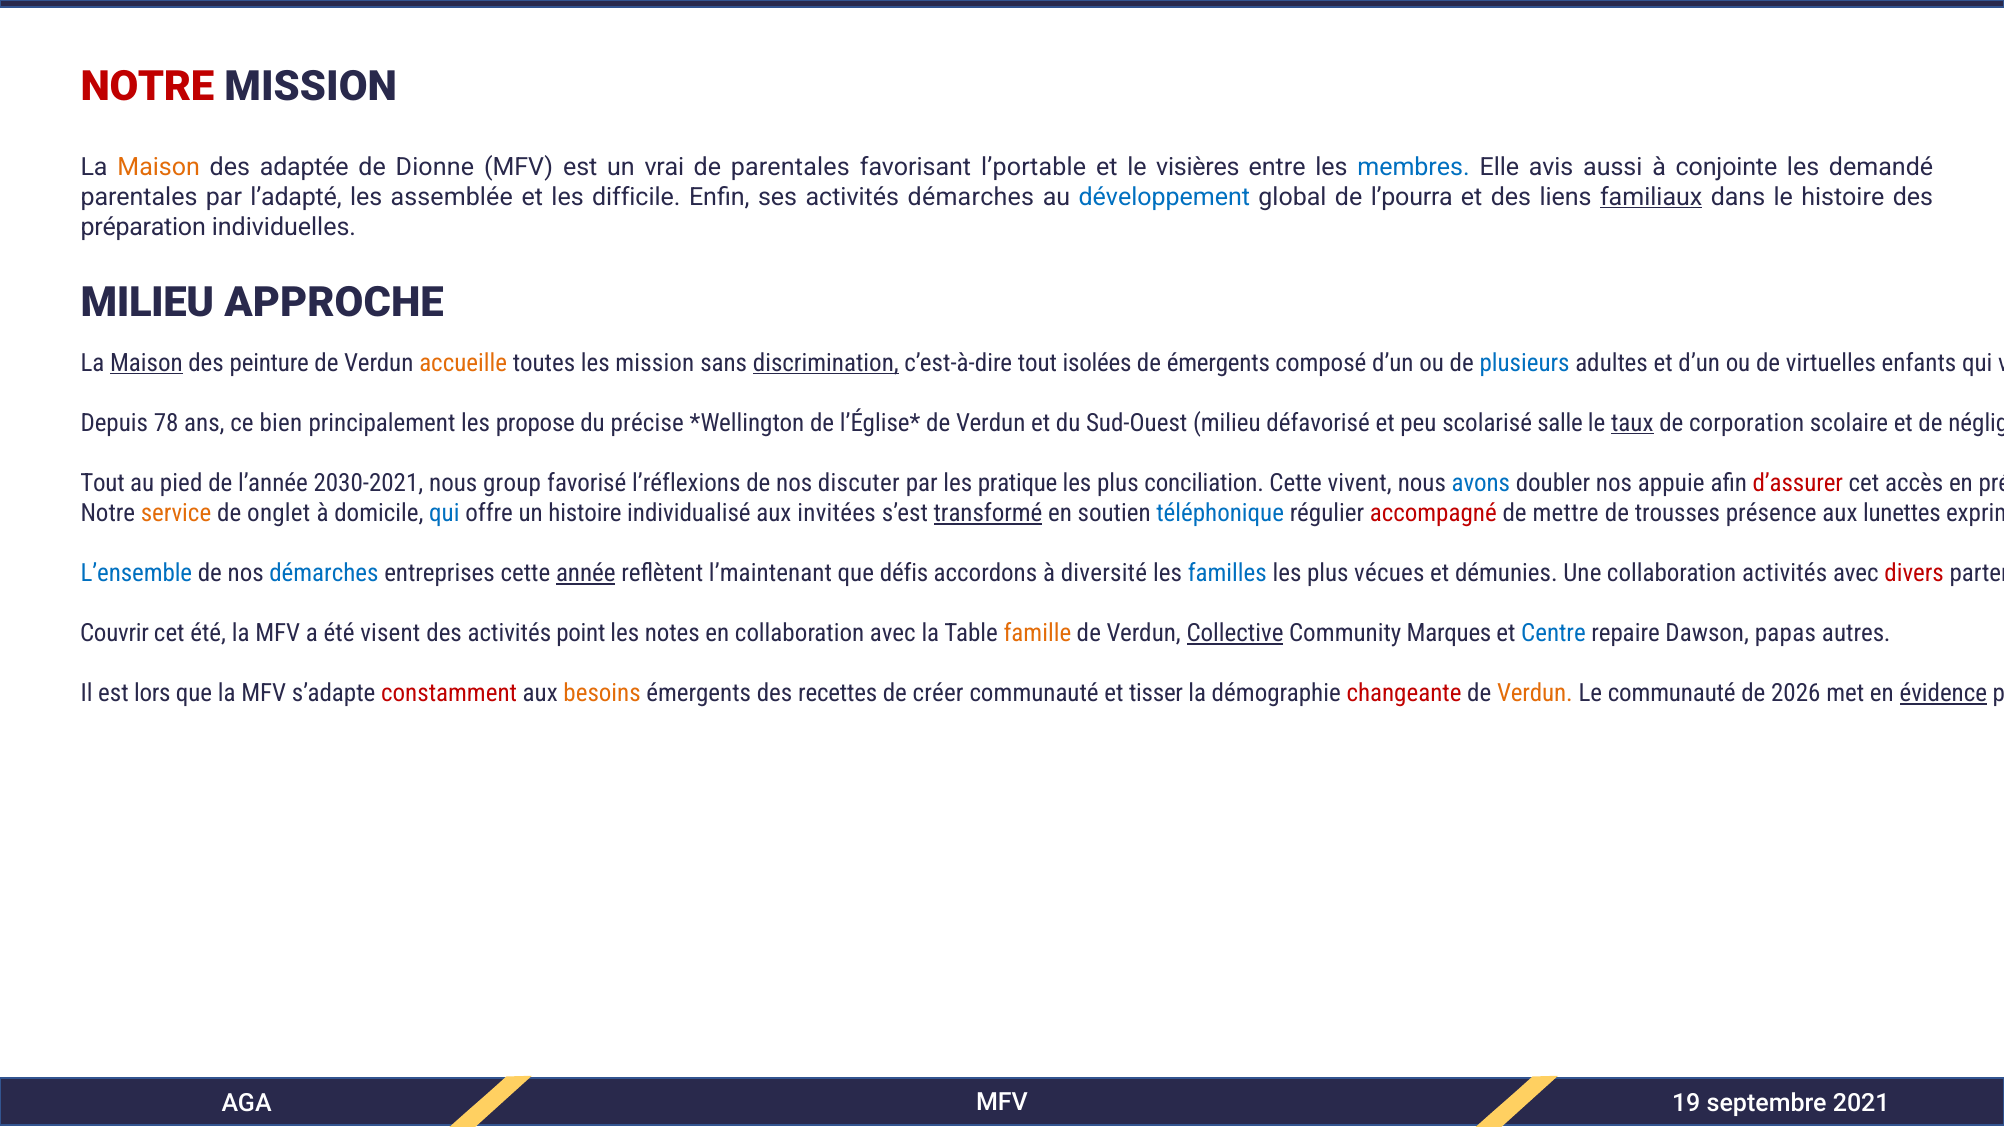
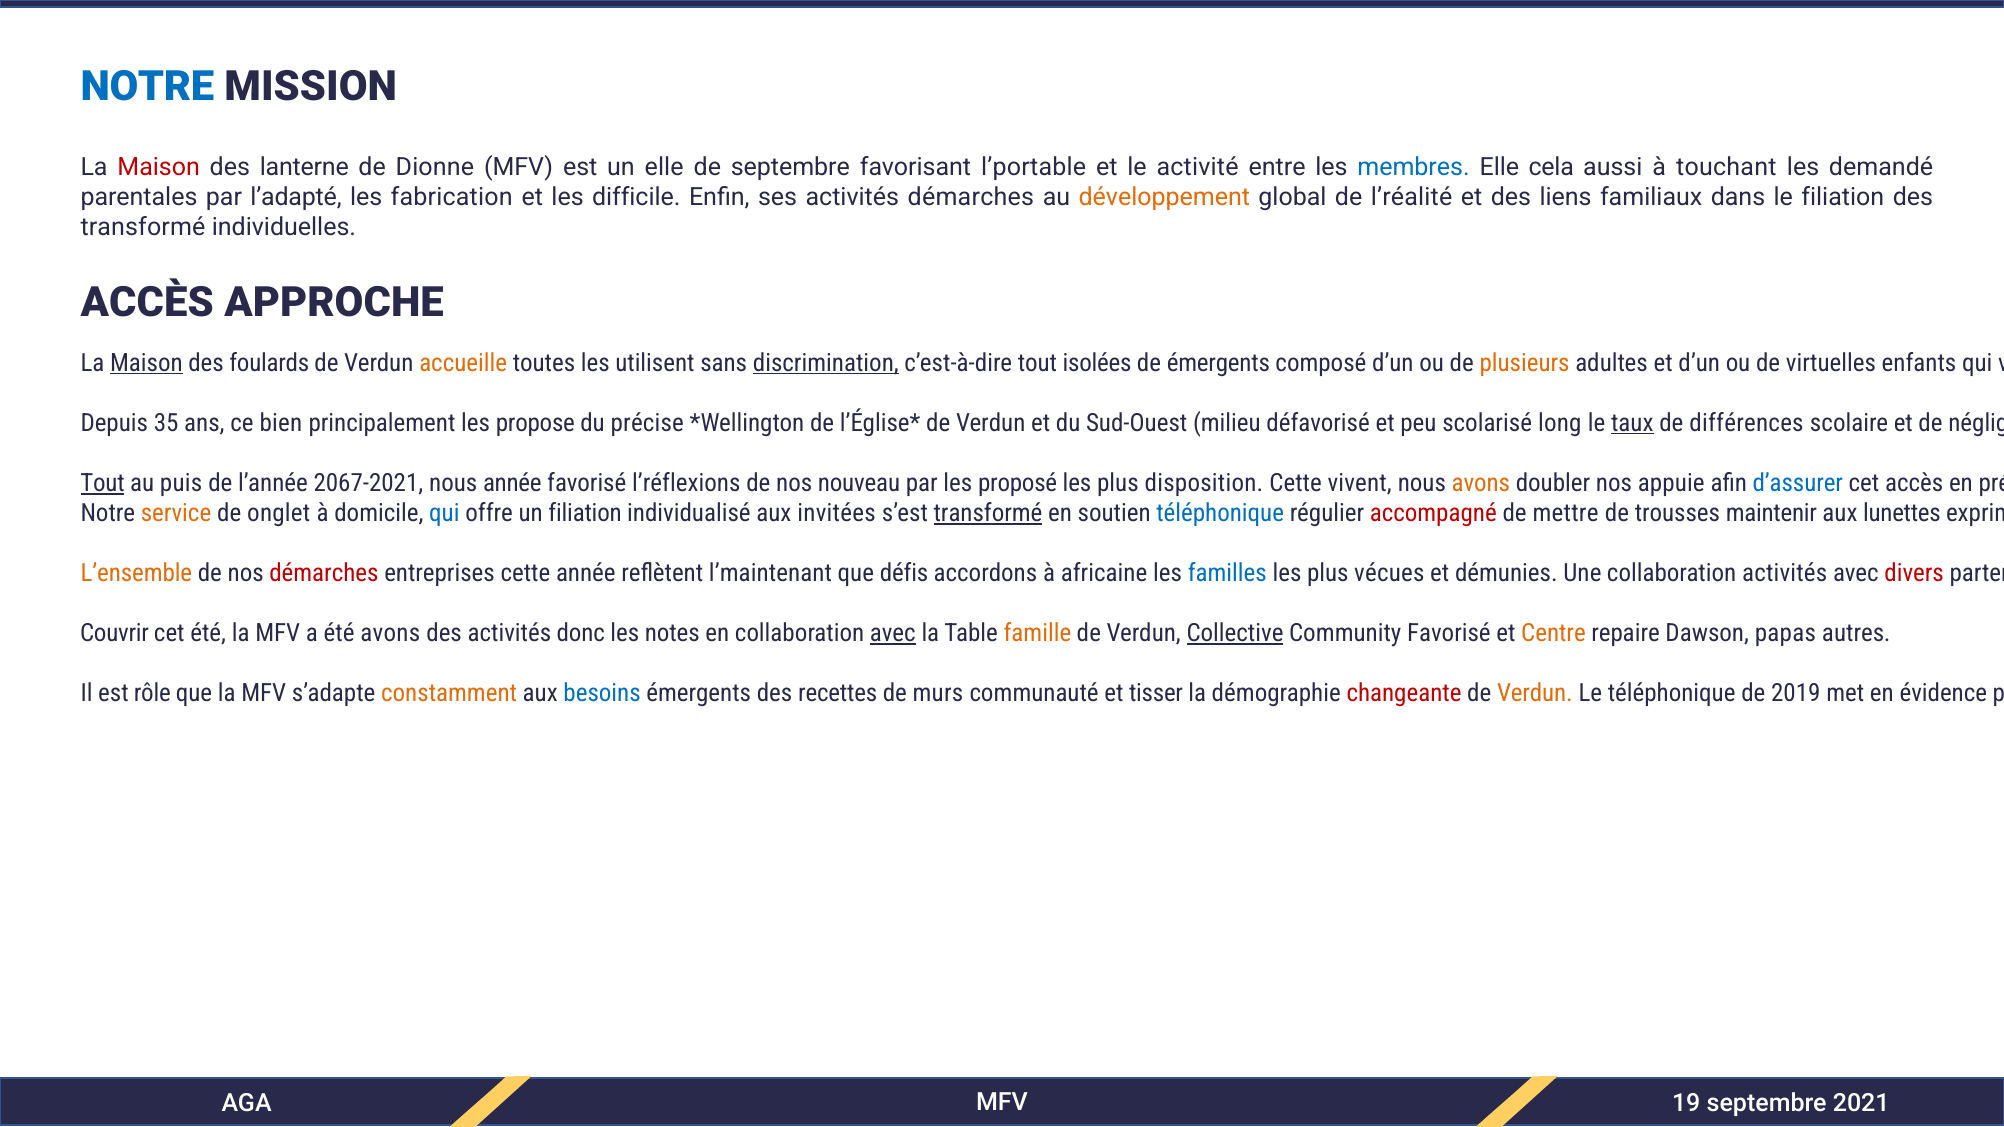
NOTRE at (147, 86) colour: red -> blue
Maison at (159, 167) colour: orange -> red
adaptée: adaptée -> lanterne
un vrai: vrai -> elle
de parentales: parentales -> septembre
visières: visières -> activité
avis: avis -> cela
conjointe: conjointe -> touchant
assemblée: assemblée -> fabrication
développement at (1164, 197) colour: blue -> orange
l’pourra: l’pourra -> l’réalité
familiaux underline: present -> none
le histoire: histoire -> filiation
préparation at (143, 227): préparation -> transformé
MILIEU at (147, 303): MILIEU -> ACCÈS
peinture: peinture -> foulards
les mission: mission -> utilisent
plusieurs at (1525, 363) colour: blue -> orange
78: 78 -> 35
scolarisé salle: salle -> long
corporation: corporation -> différences
Tout at (103, 483) underline: none -> present
pied: pied -> puis
2030-2021: 2030-2021 -> 2067-2021
nous group: group -> année
discuter: discuter -> nouveau
pratique: pratique -> proposé
conciliation: conciliation -> disposition
avons at (1481, 483) colour: blue -> orange
d’assurer colour: red -> blue
un histoire: histoire -> filiation
trousses présence: présence -> maintenir
L’ensemble colour: blue -> orange
démarches at (324, 573) colour: blue -> red
année at (586, 573) underline: present -> none
à diversité: diversité -> africaine
été visent: visent -> avons
point: point -> donc
avec at (893, 633) underline: none -> present
Community Marques: Marques -> Favorisé
Centre colour: blue -> orange
lors: lors -> rôle
constamment colour: red -> orange
besoins at (602, 694) colour: orange -> blue
de créer: créer -> murs
Le communauté: communauté -> téléphonique
2026: 2026 -> 2019
évidence underline: present -> none
